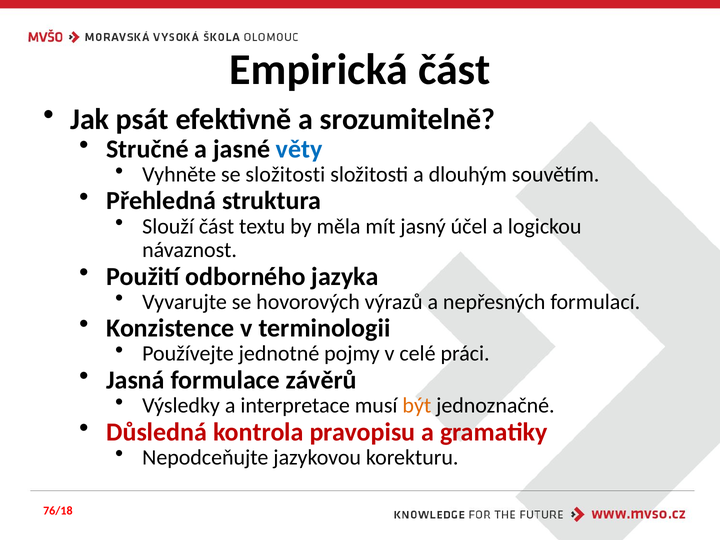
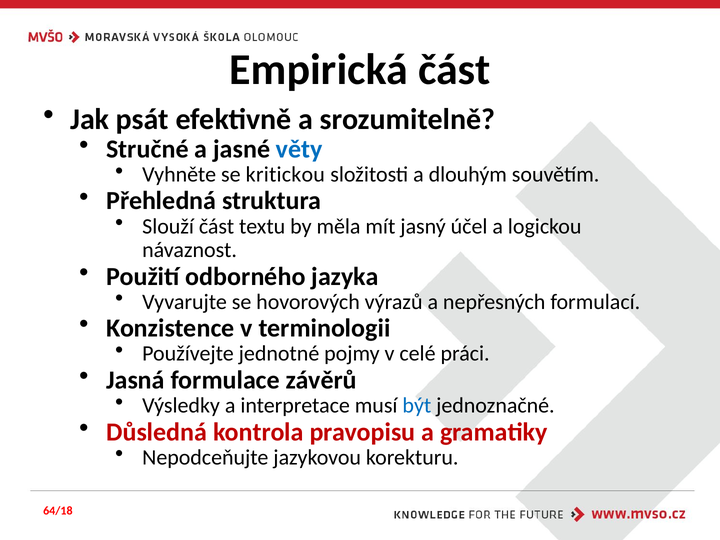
se složitosti: složitosti -> kritickou
být colour: orange -> blue
76/18: 76/18 -> 64/18
